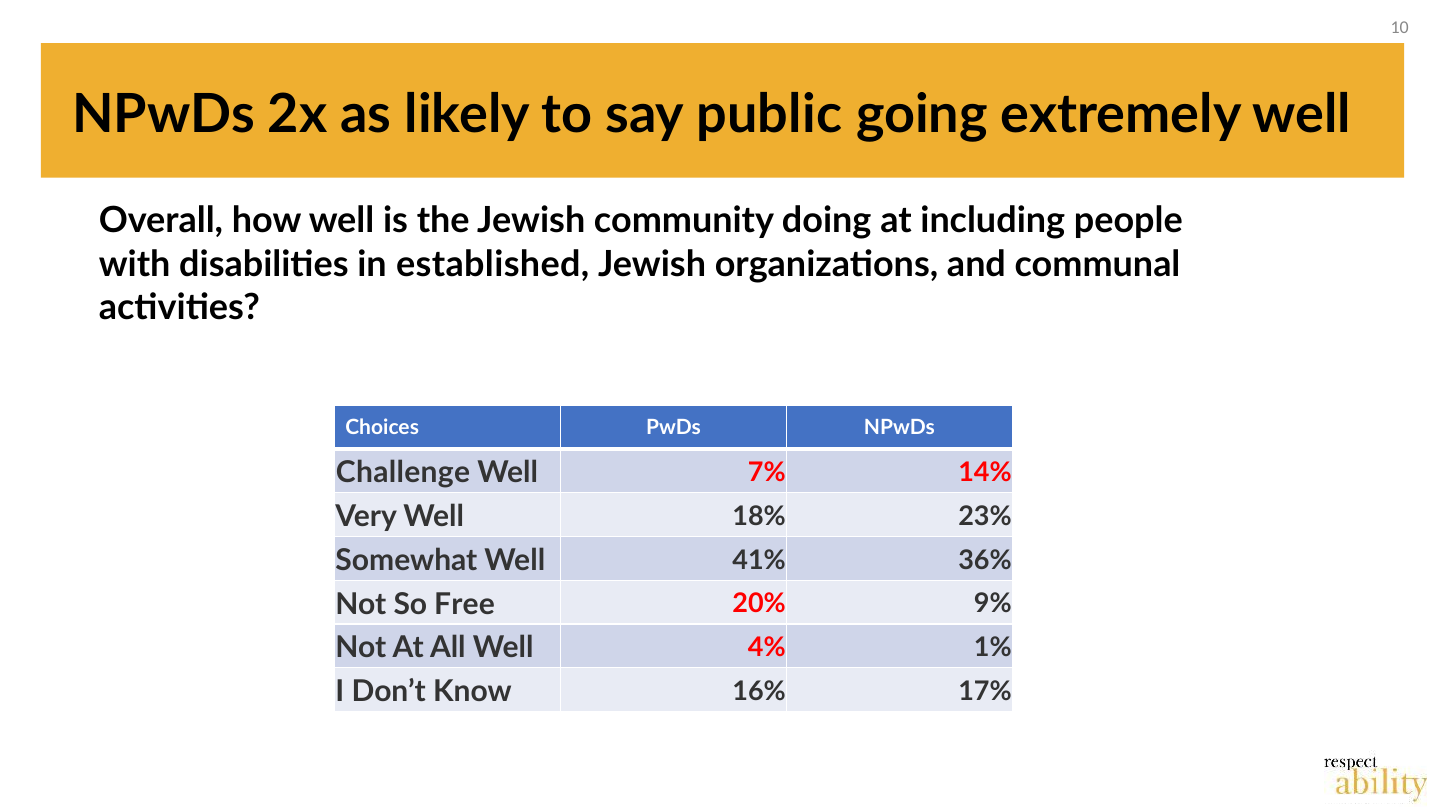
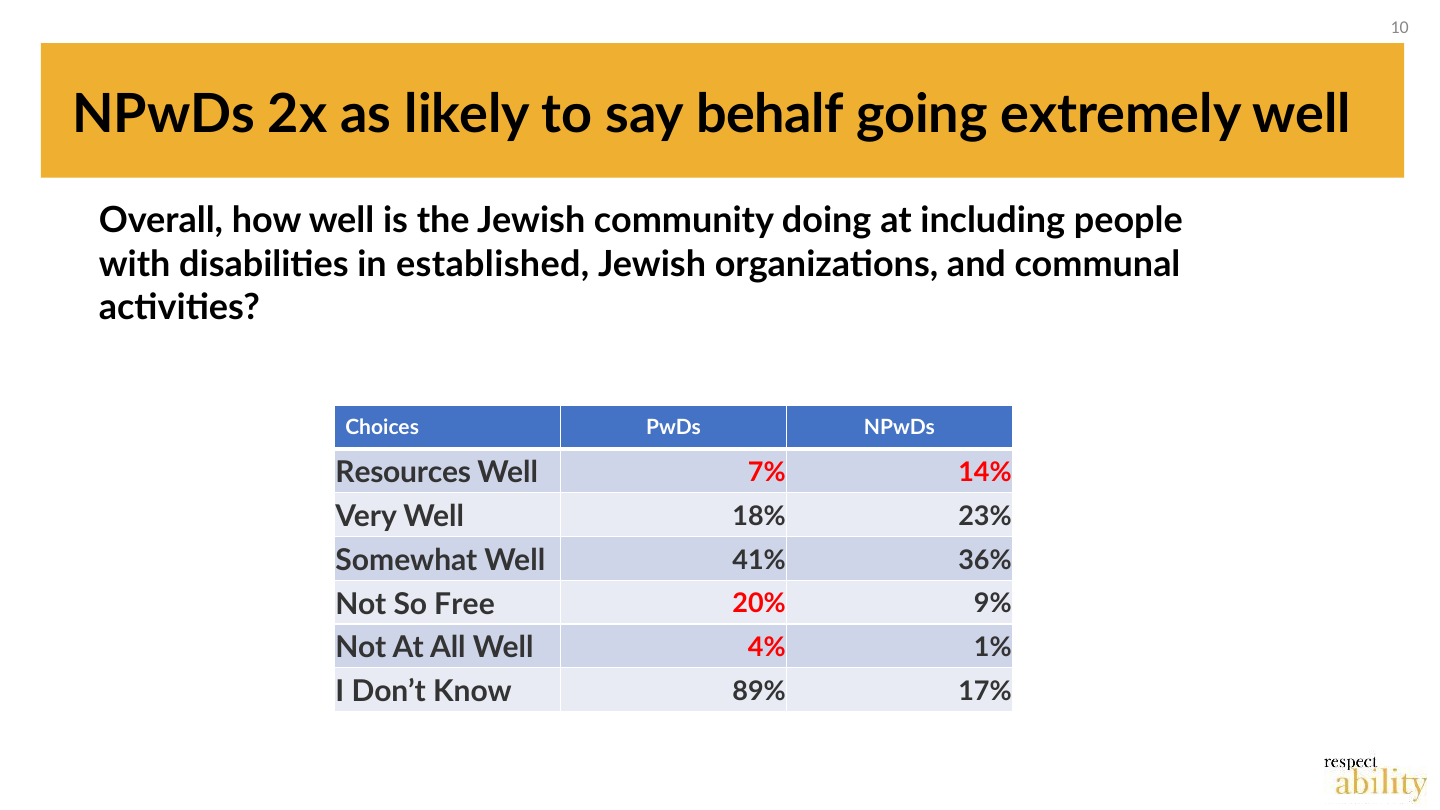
public: public -> behalf
Challenge: Challenge -> Resources
16%: 16% -> 89%
